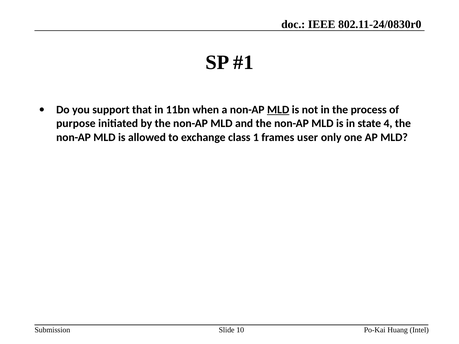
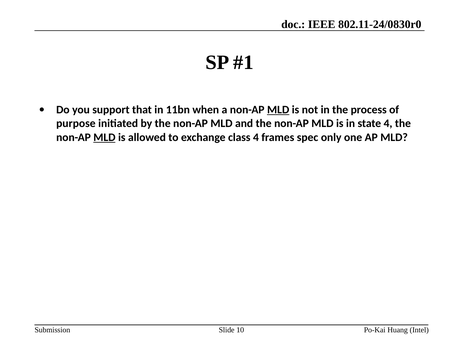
MLD at (104, 137) underline: none -> present
class 1: 1 -> 4
user: user -> spec
